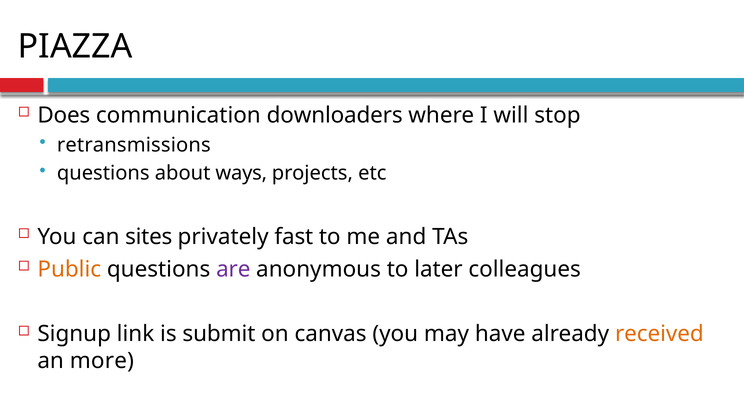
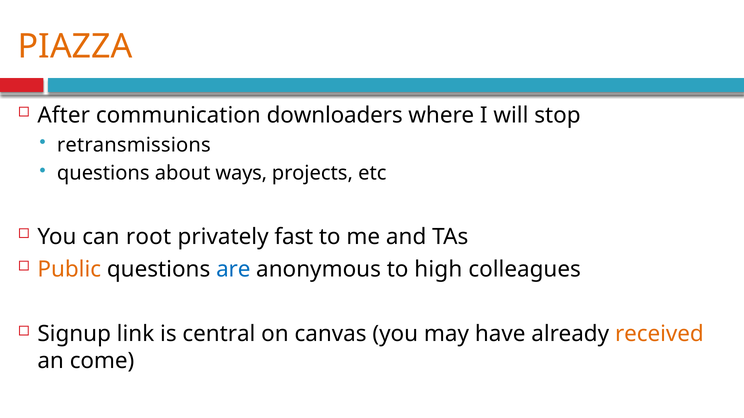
PIAZZA colour: black -> orange
Does: Does -> After
sites: sites -> root
are colour: purple -> blue
later: later -> high
submit: submit -> central
more: more -> come
